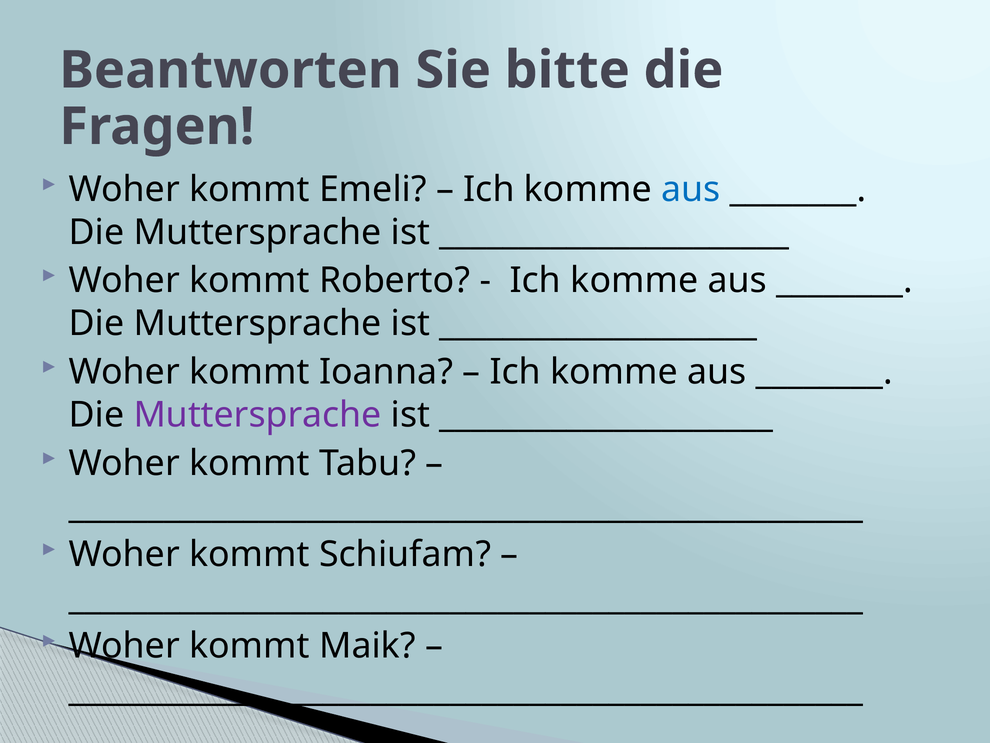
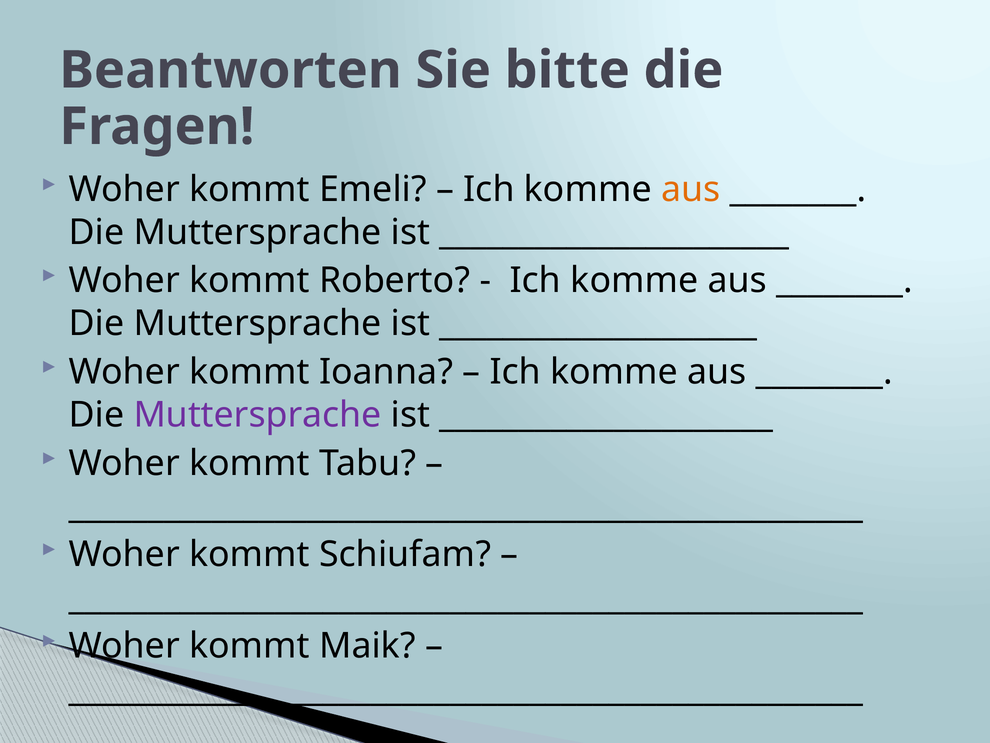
aus at (691, 189) colour: blue -> orange
